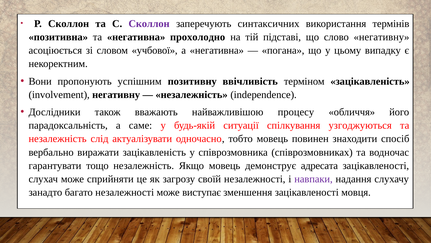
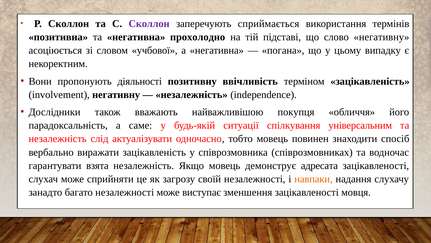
синтаксичних: синтаксичних -> сприймається
успішним: успішним -> діяльності
процесу: процесу -> покупця
узгоджуються: узгоджуються -> універсальним
тощо: тощо -> взята
навпаки colour: purple -> orange
